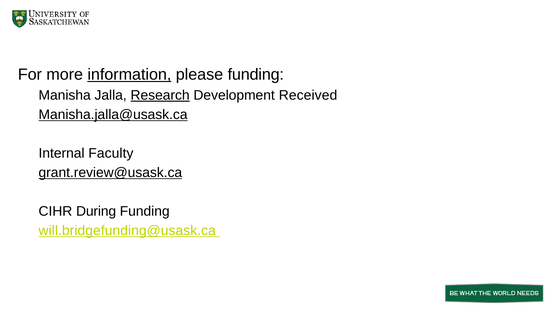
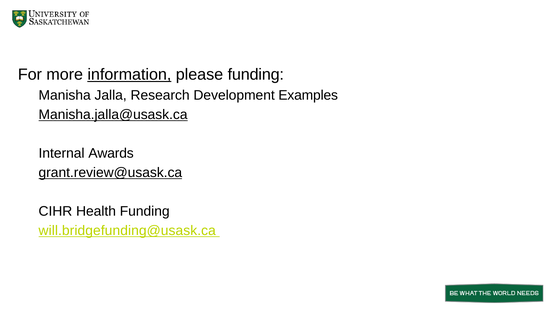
Research underline: present -> none
Received: Received -> Examples
Faculty: Faculty -> Awards
During: During -> Health
